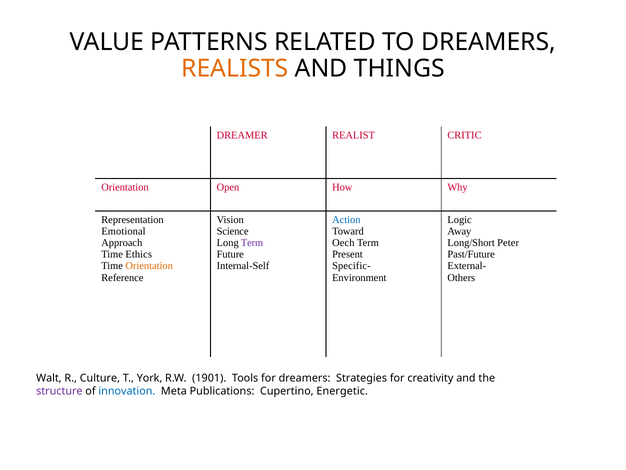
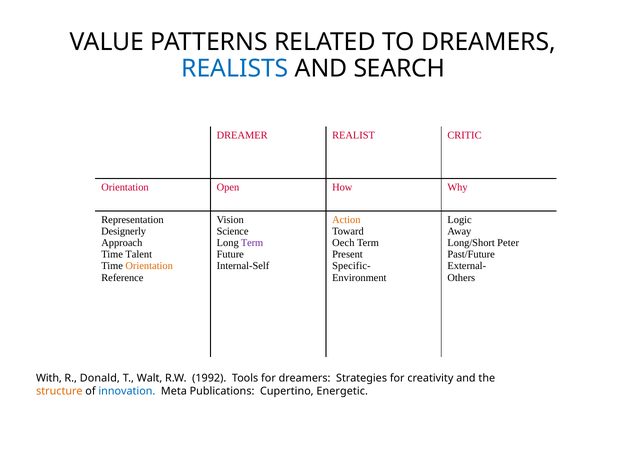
REALISTS colour: orange -> blue
THINGS: THINGS -> SEARCH
Action colour: blue -> orange
Emotional: Emotional -> Designerly
Ethics: Ethics -> Talent
Walt: Walt -> With
Culture: Culture -> Donald
York: York -> Walt
1901: 1901 -> 1992
structure colour: purple -> orange
